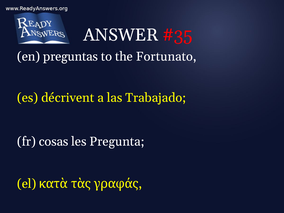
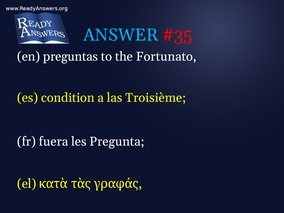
ANSWER colour: white -> light blue
décrivent: décrivent -> condition
Trabajado: Trabajado -> Troisième
cosas: cosas -> fuera
